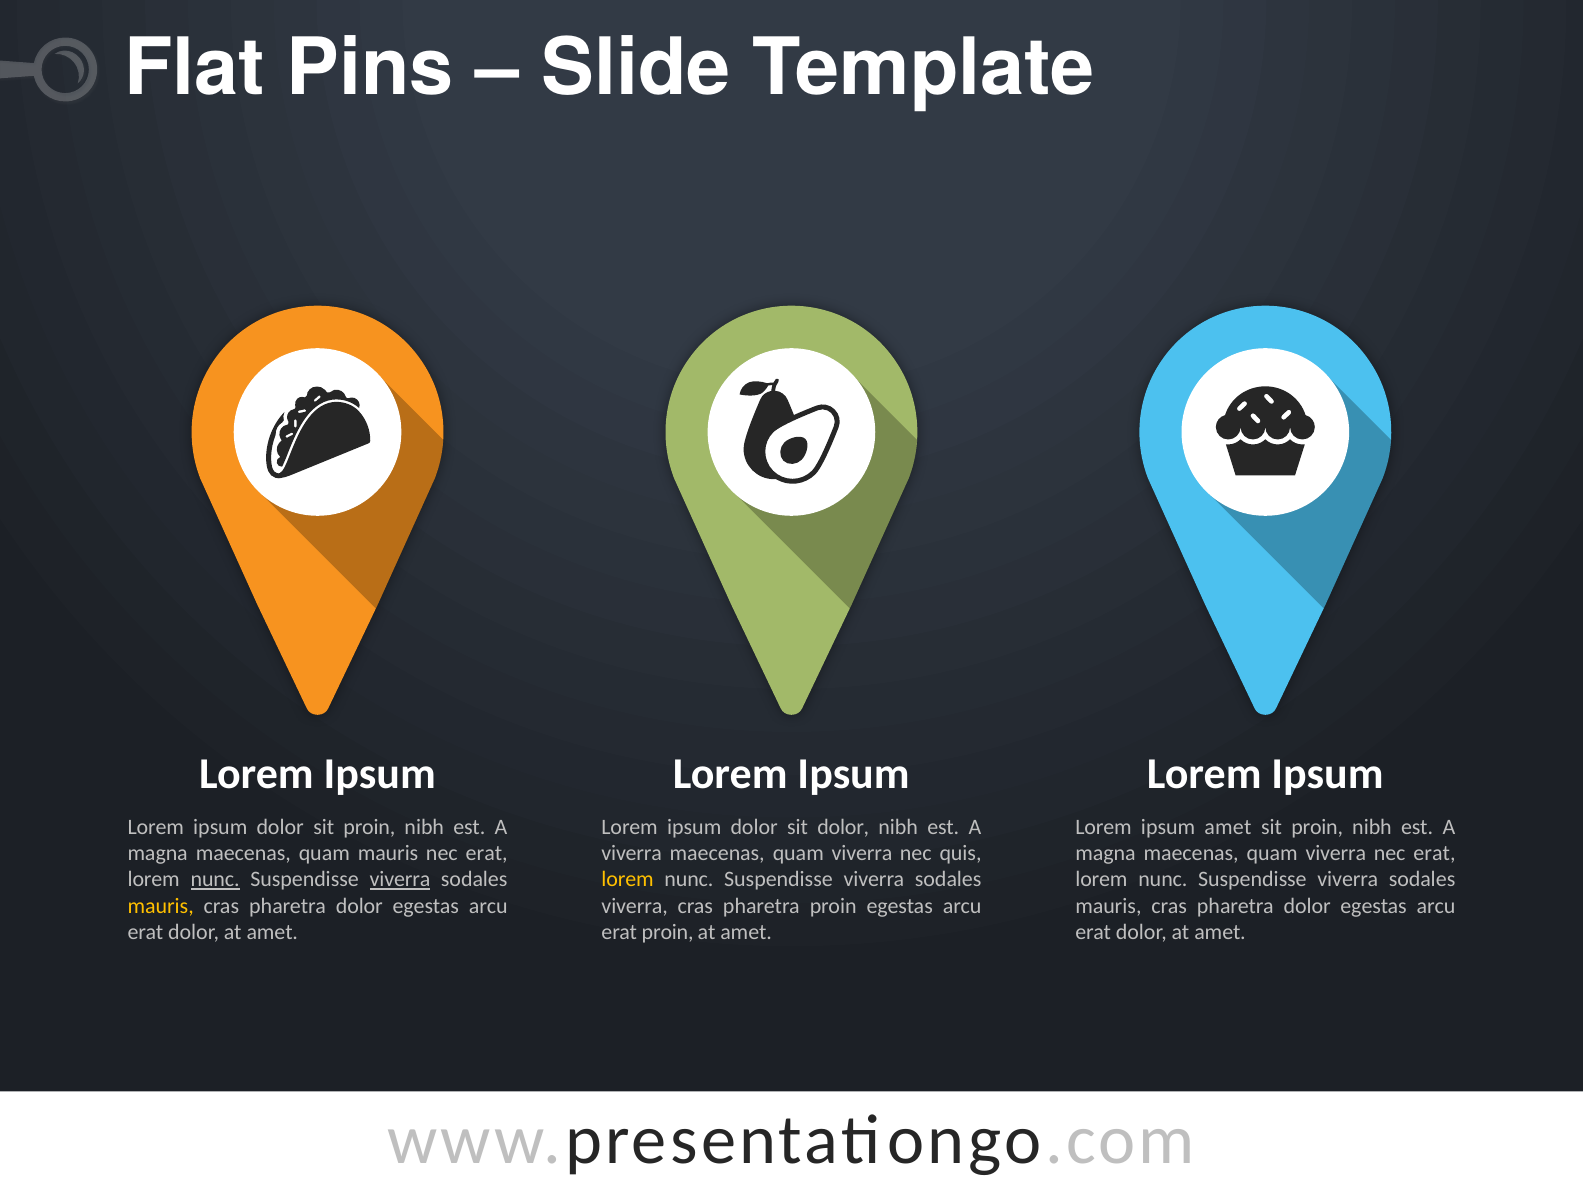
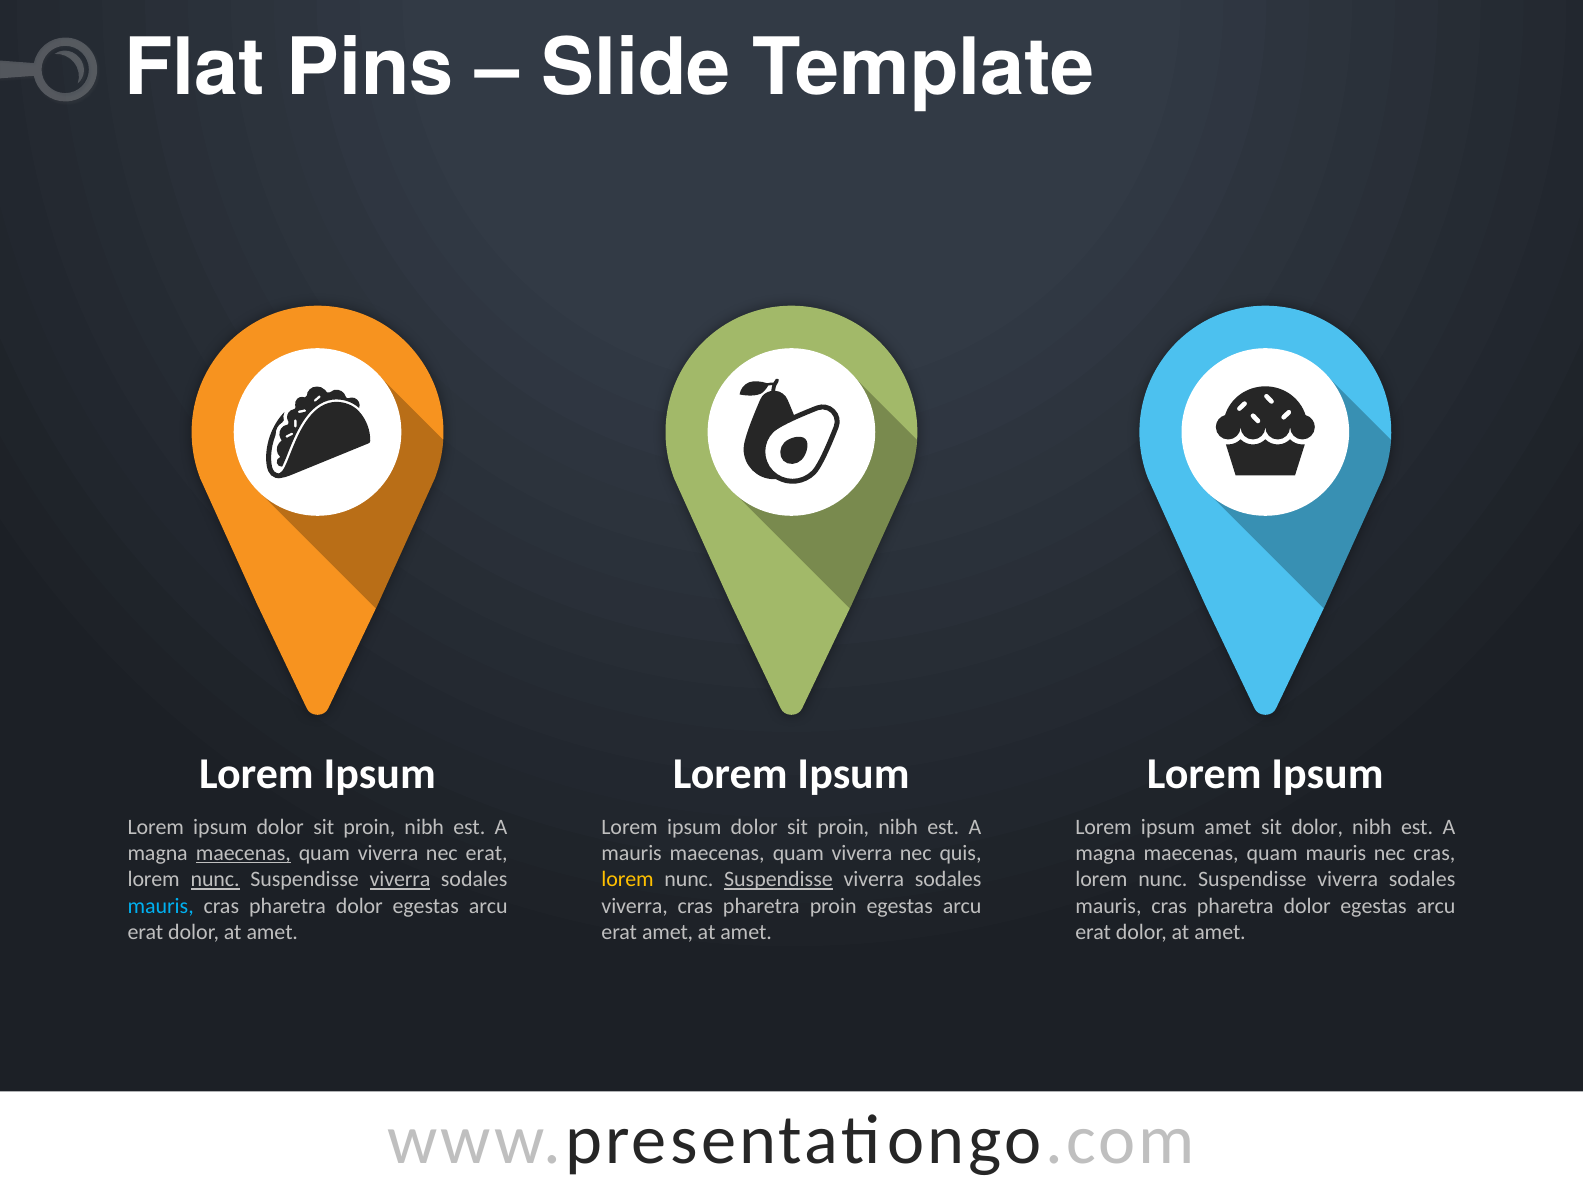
dolor at (843, 827): dolor -> proin
proin at (1317, 827): proin -> dolor
maecenas at (243, 853) underline: none -> present
mauris at (388, 853): mauris -> viverra
viverra at (632, 853): viverra -> mauris
magna maecenas quam viverra: viverra -> mauris
erat at (1434, 853): erat -> cras
Suspendisse at (778, 880) underline: none -> present
mauris at (161, 906) colour: yellow -> light blue
erat proin: proin -> amet
